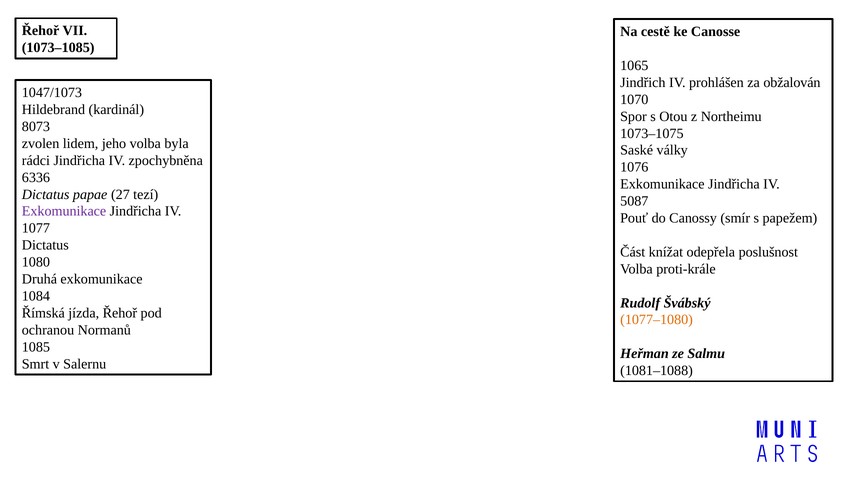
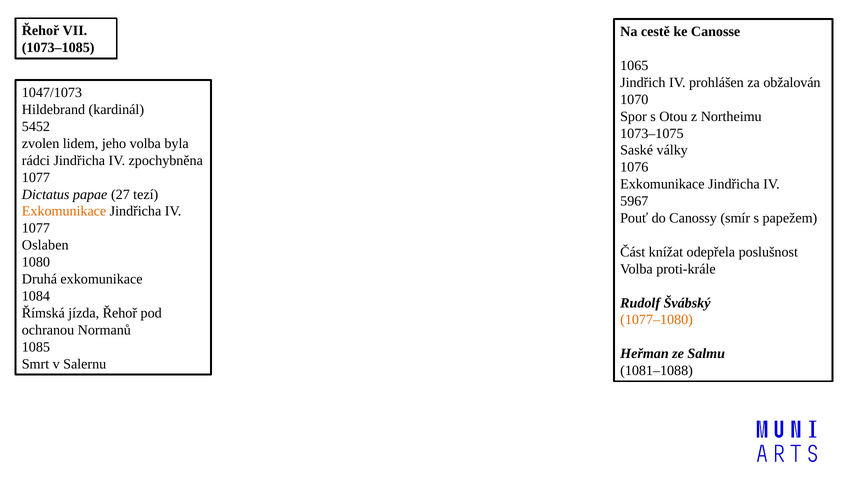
8073: 8073 -> 5452
6336 at (36, 177): 6336 -> 1077
5087: 5087 -> 5967
Exkomunikace at (64, 211) colour: purple -> orange
Dictatus at (45, 245): Dictatus -> Oslaben
